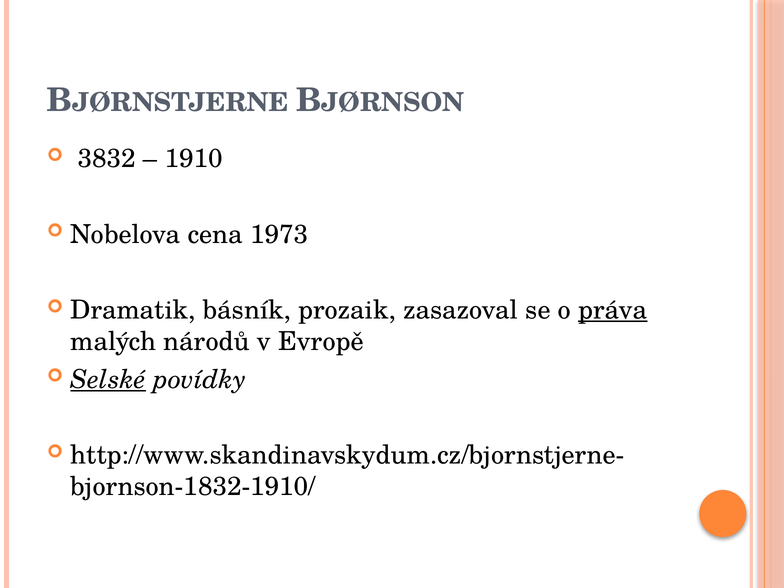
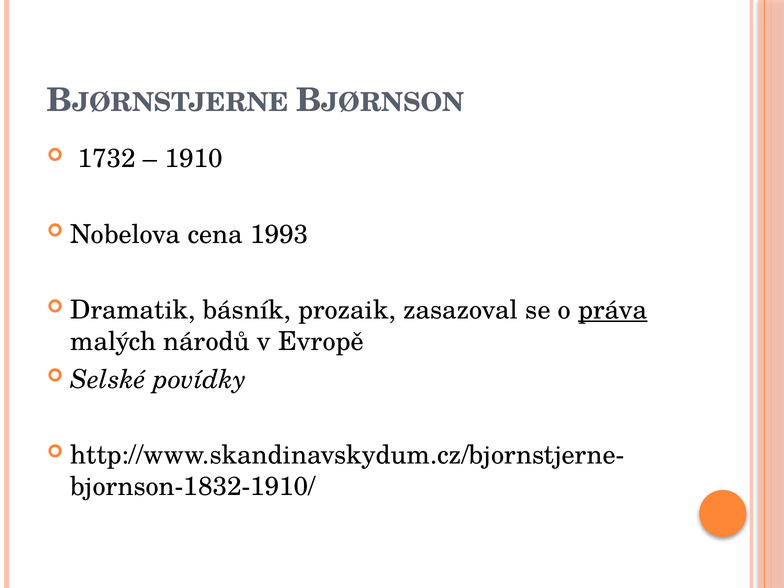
3832: 3832 -> 1732
1973: 1973 -> 1993
Selské underline: present -> none
